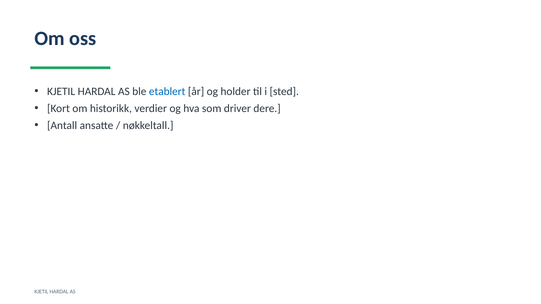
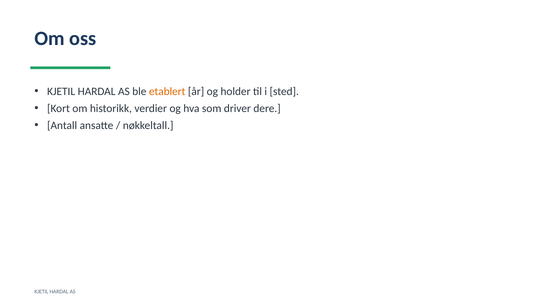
etablert colour: blue -> orange
